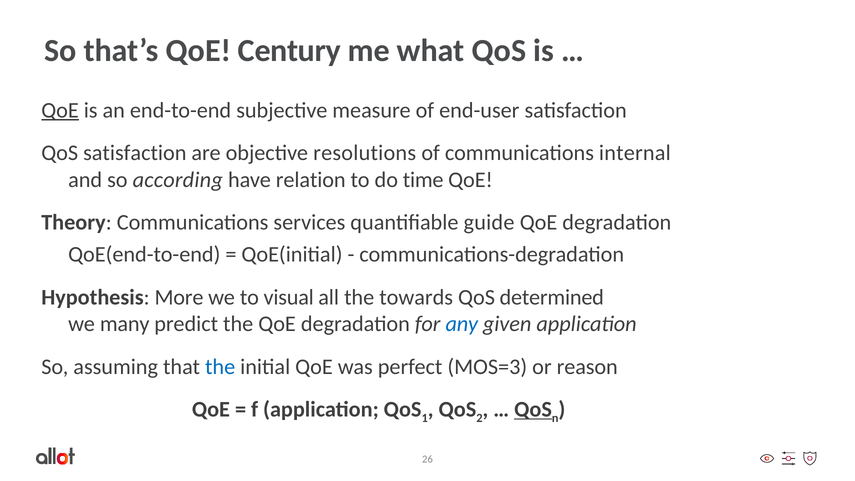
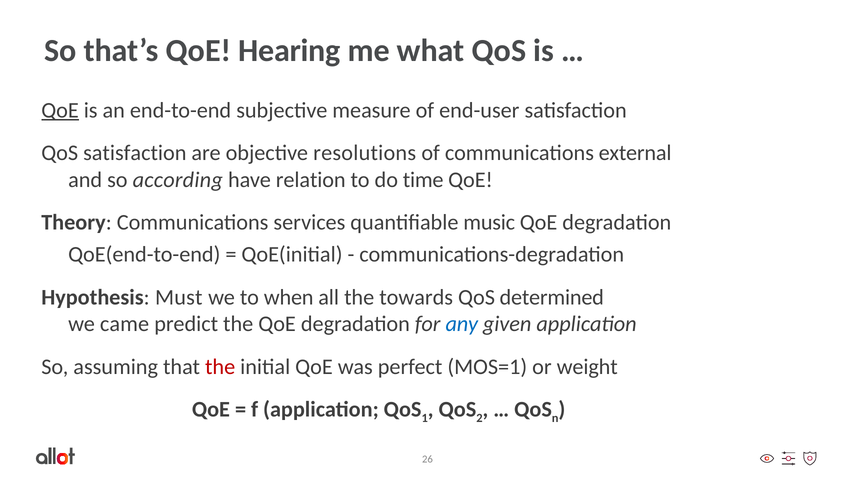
Century: Century -> Hearing
internal: internal -> external
guide: guide -> music
More: More -> Must
visual: visual -> when
many: many -> came
the at (220, 367) colour: blue -> red
MOS=3: MOS=3 -> MOS=1
reason: reason -> weight
QoS at (533, 409) underline: present -> none
